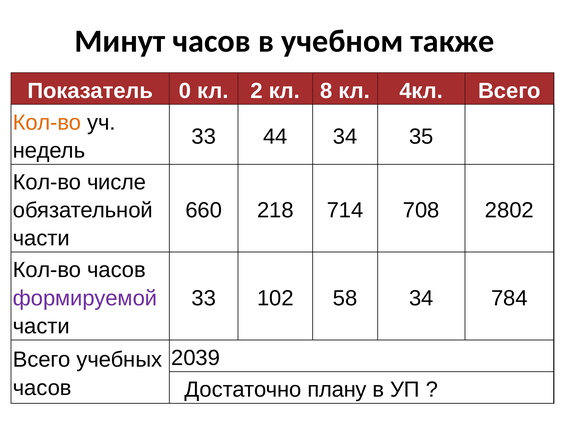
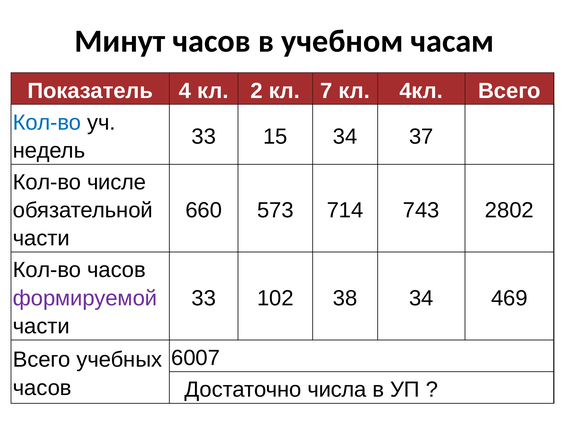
также: также -> часам
0: 0 -> 4
8: 8 -> 7
Кол-во at (47, 123) colour: orange -> blue
44: 44 -> 15
35: 35 -> 37
218: 218 -> 573
708: 708 -> 743
58: 58 -> 38
784: 784 -> 469
2039: 2039 -> 6007
плану: плану -> числа
